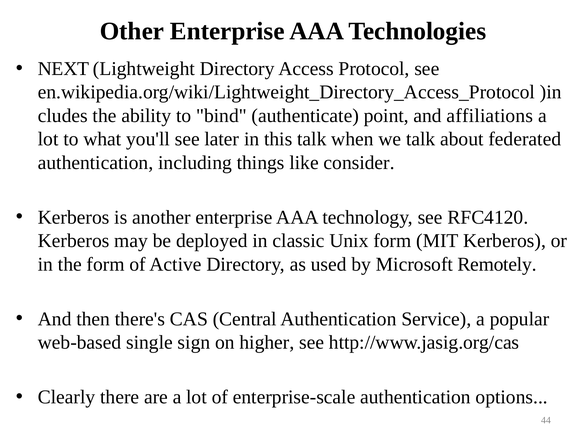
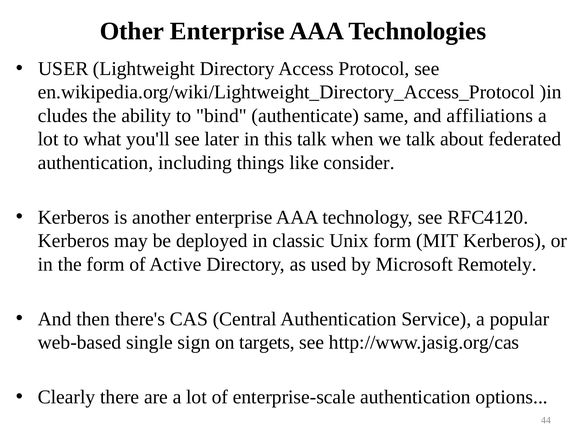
NEXT: NEXT -> USER
point: point -> same
higher: higher -> targets
